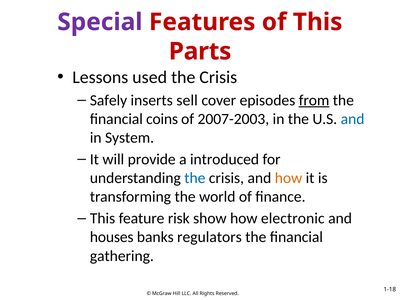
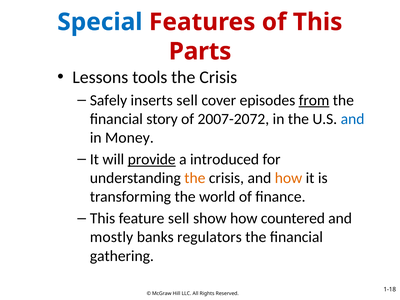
Special colour: purple -> blue
used: used -> tools
coins: coins -> story
2007-2003: 2007-2003 -> 2007-2072
System: System -> Money
provide underline: none -> present
the at (195, 178) colour: blue -> orange
feature risk: risk -> sell
electronic: electronic -> countered
houses: houses -> mostly
